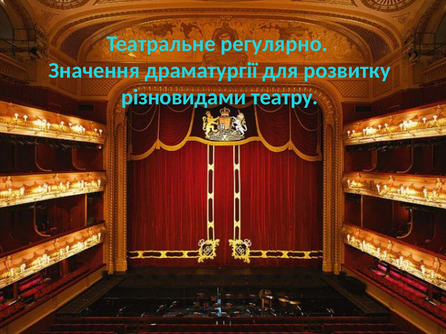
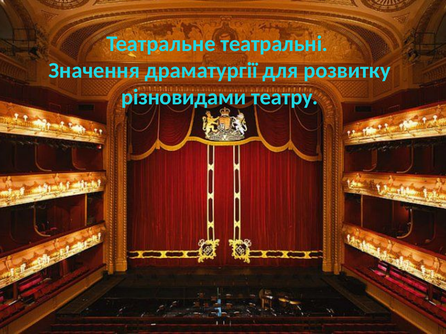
регулярно: регулярно -> театральні
